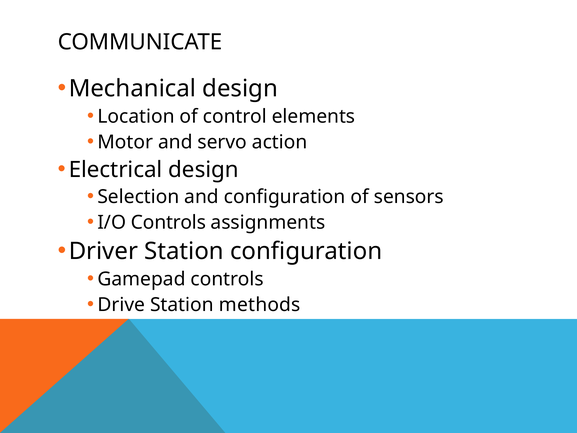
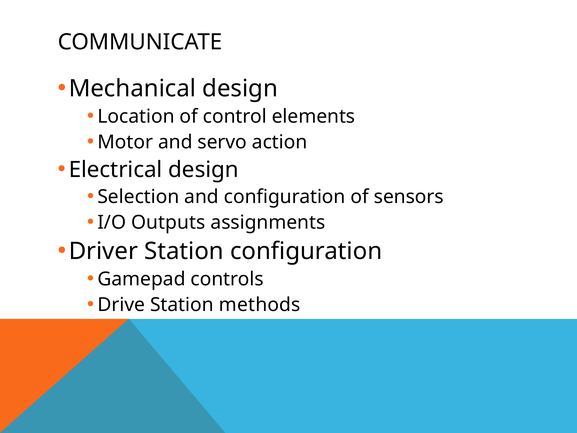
I/O Controls: Controls -> Outputs
